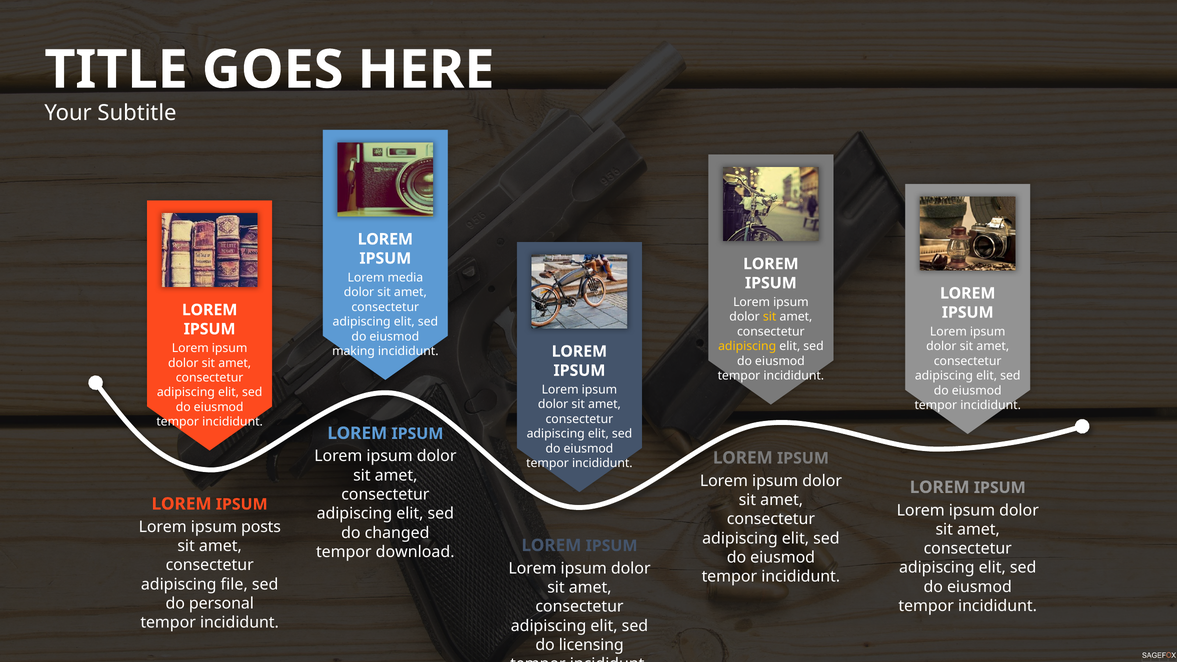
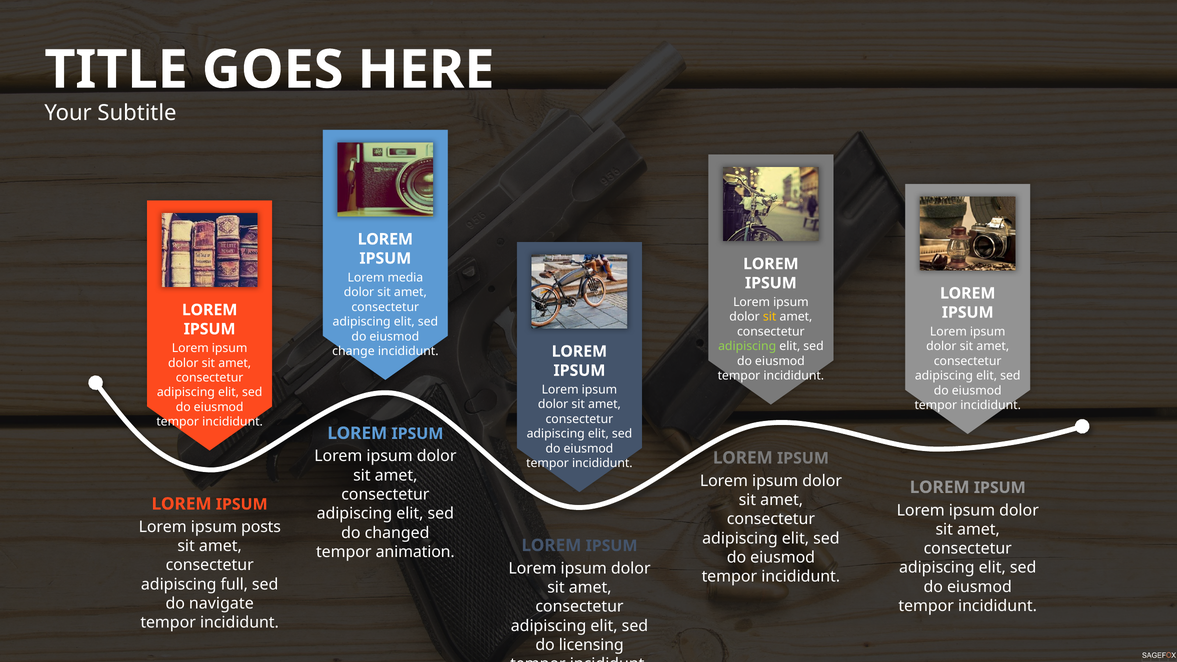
adipiscing at (747, 346) colour: yellow -> light green
making: making -> change
download: download -> animation
file: file -> full
personal: personal -> navigate
